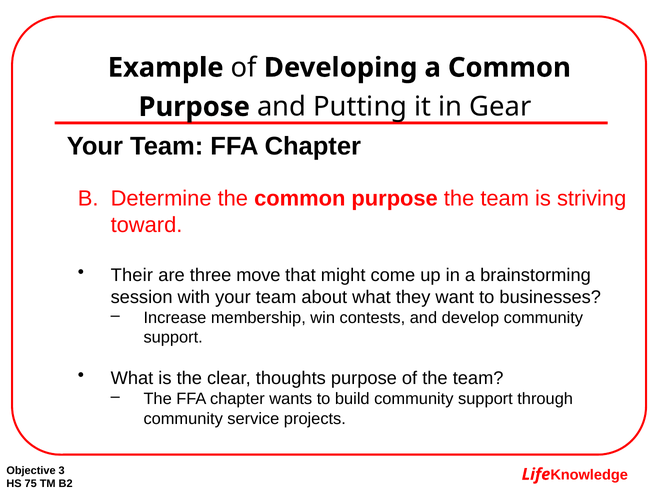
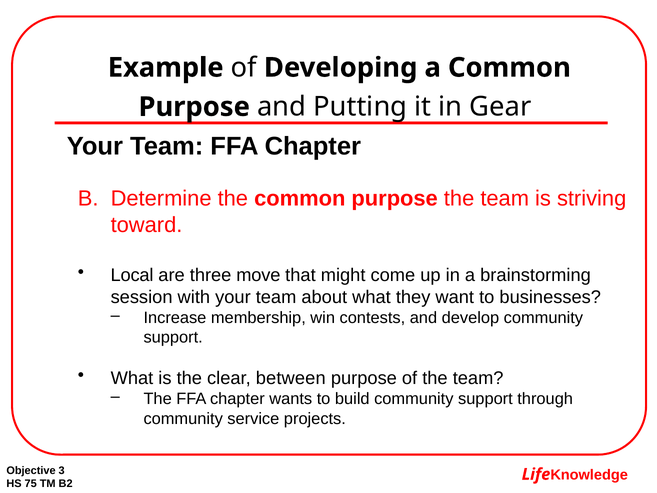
Their: Their -> Local
thoughts: thoughts -> between
